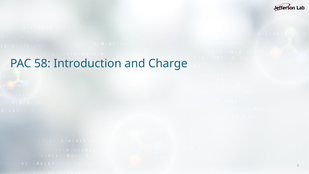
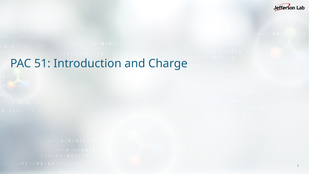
58: 58 -> 51
